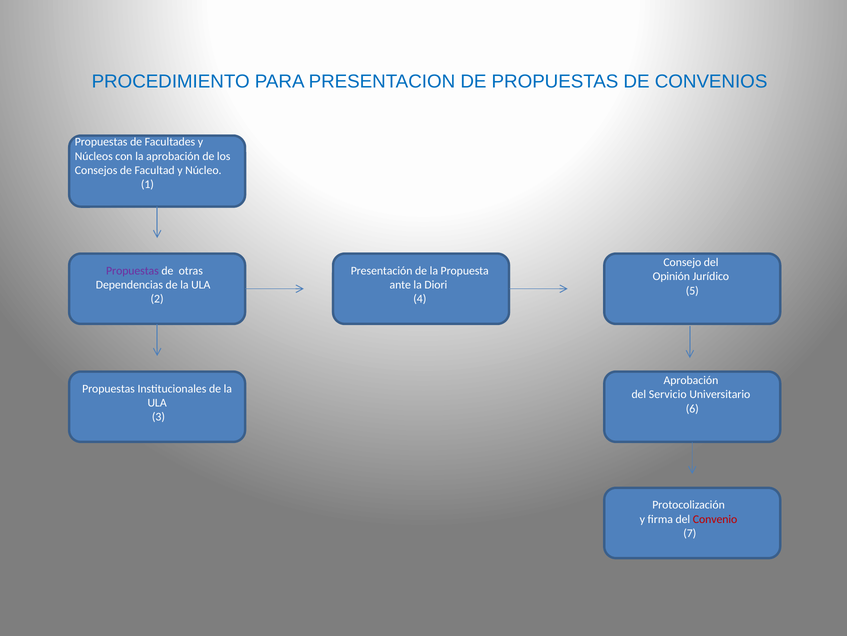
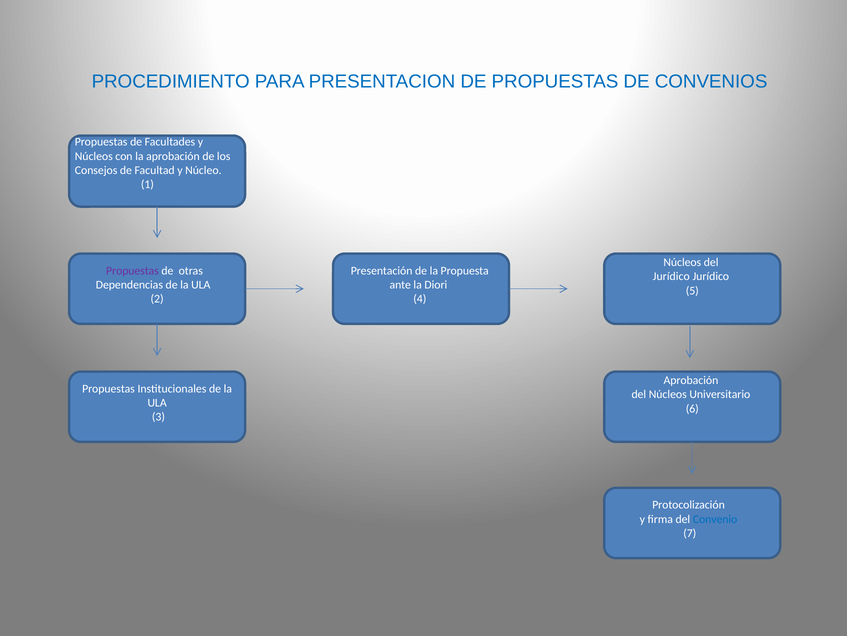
Consejo at (682, 262): Consejo -> Núcleos
Opinión at (671, 276): Opinión -> Jurídico
del Servicio: Servicio -> Núcleos
Convenio colour: red -> blue
